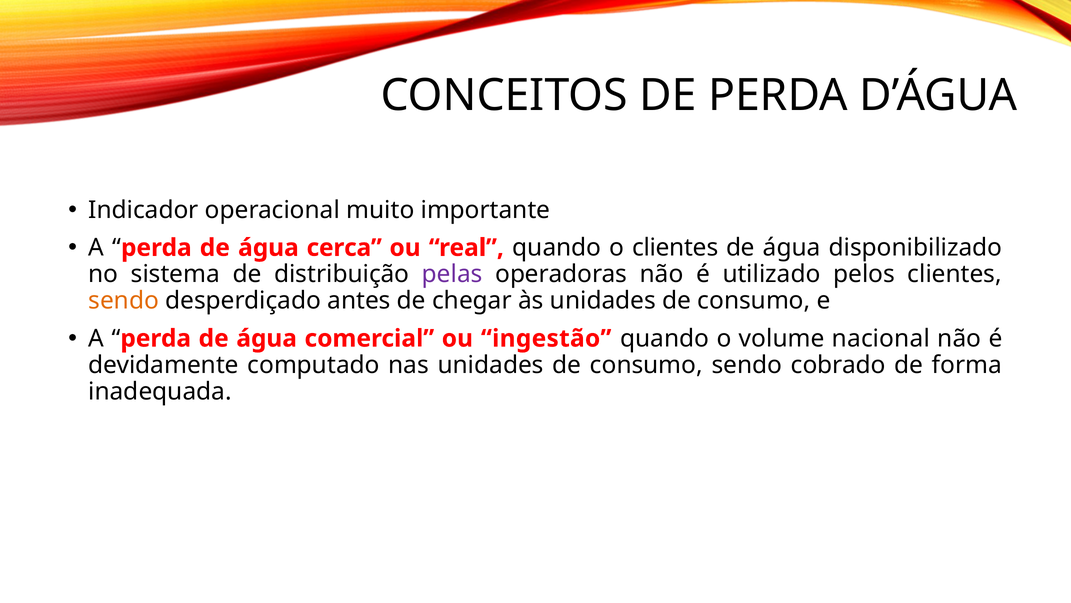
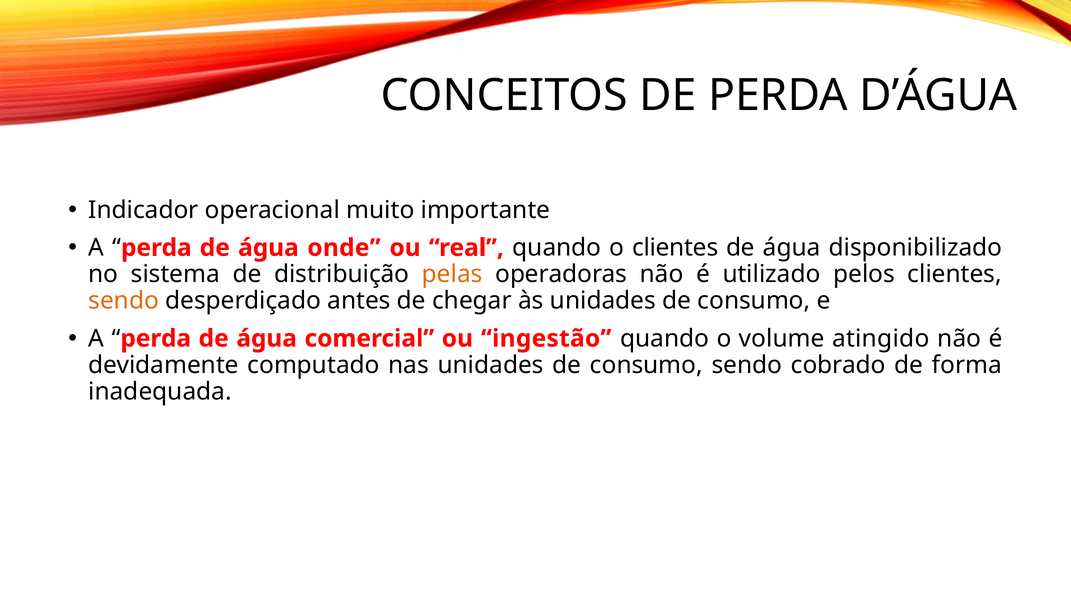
cerca: cerca -> onde
pelas colour: purple -> orange
nacional: nacional -> atingido
